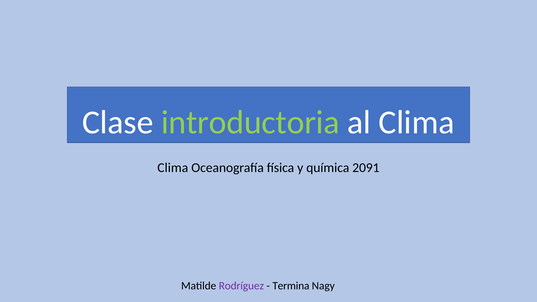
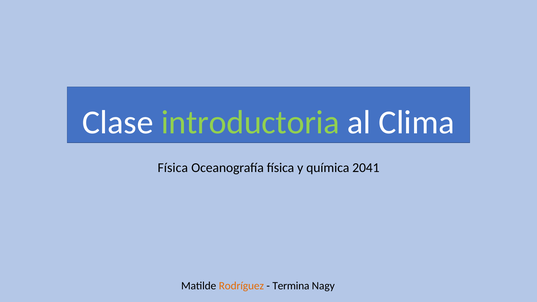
Clima at (173, 168): Clima -> Física
2091: 2091 -> 2041
Rodríguez colour: purple -> orange
